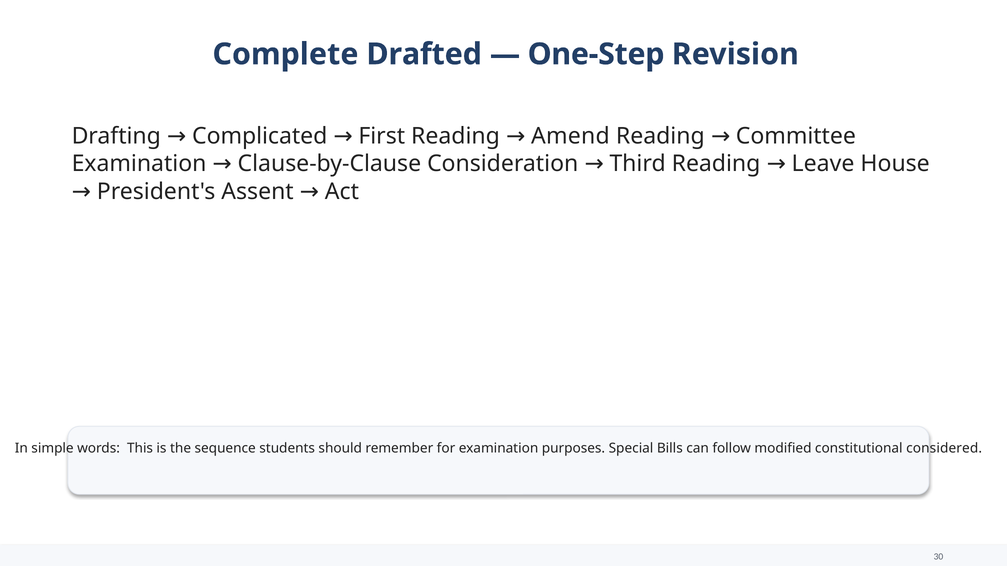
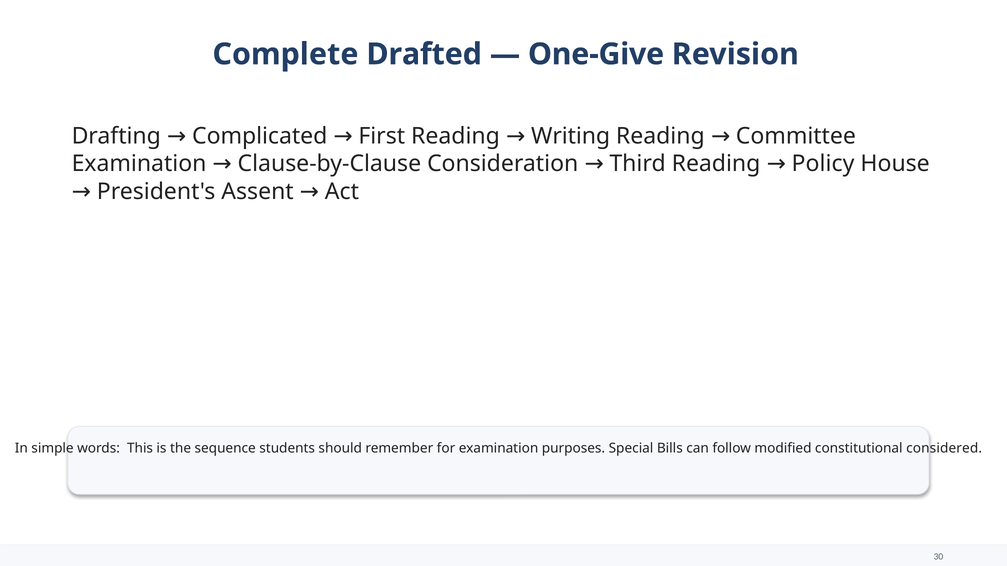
One-Step: One-Step -> One-Give
Amend: Amend -> Writing
Leave: Leave -> Policy
